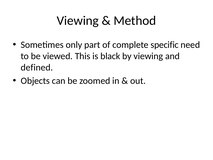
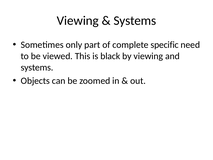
Method at (135, 21): Method -> Systems
defined at (37, 67): defined -> systems
